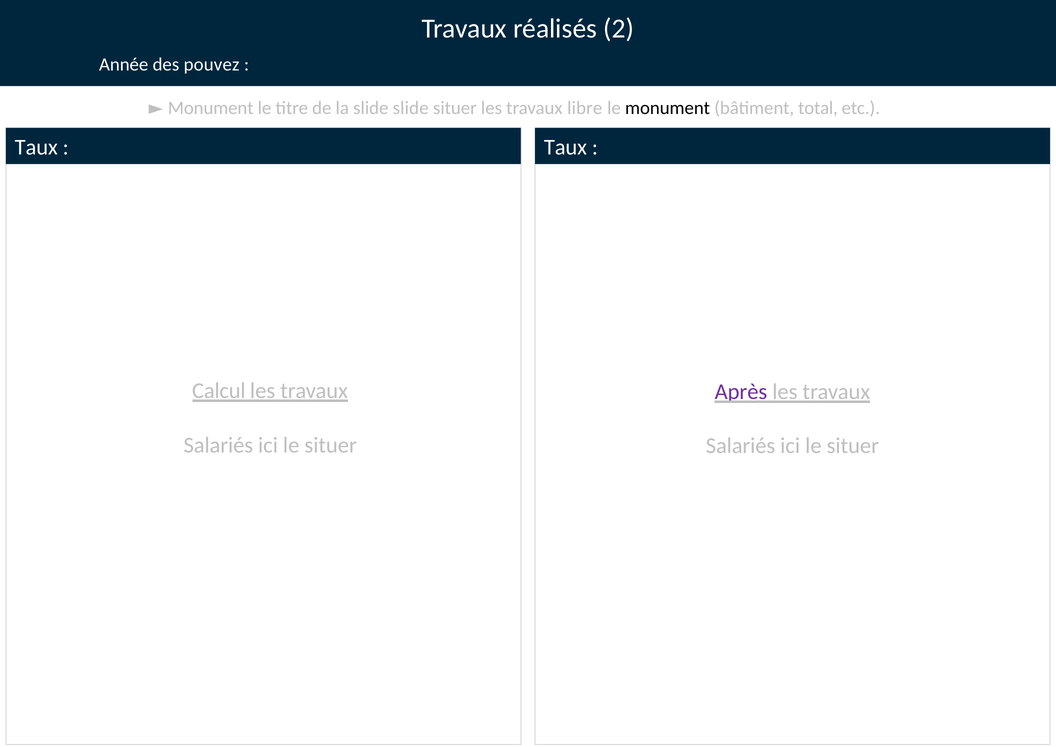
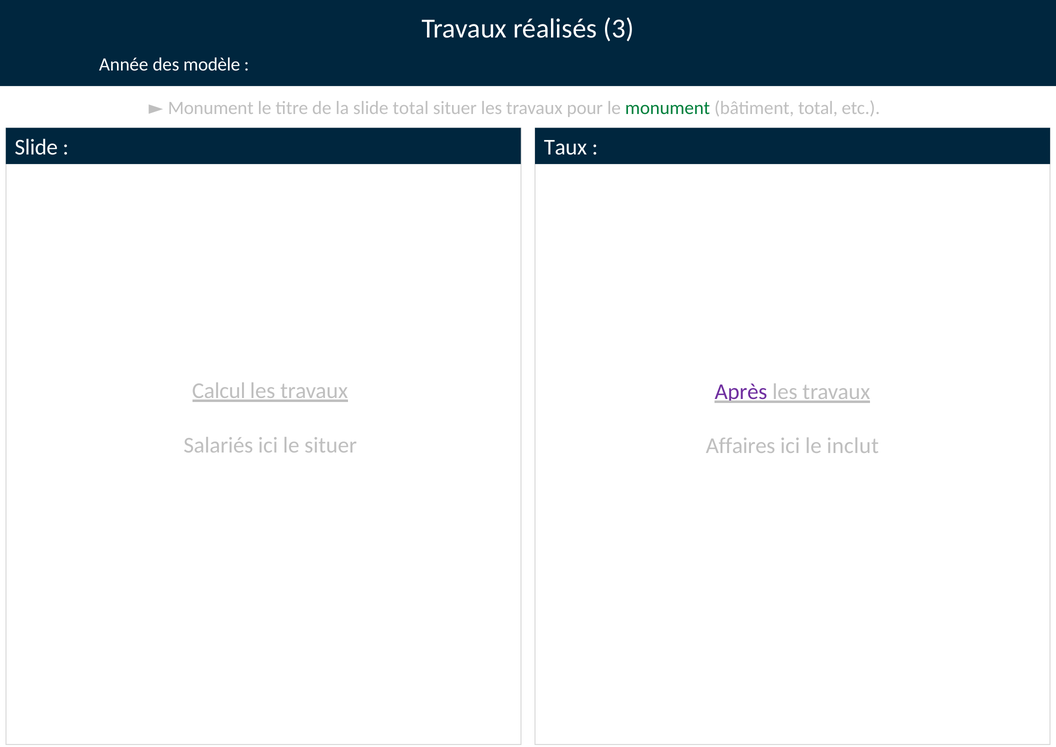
2: 2 -> 3
pouvez: pouvez -> modèle
slide slide: slide -> total
libre: libre -> pour
monument at (668, 108) colour: black -> green
Taux at (36, 147): Taux -> Slide
Salariés at (741, 446): Salariés -> Affaires
situer at (853, 446): situer -> inclut
